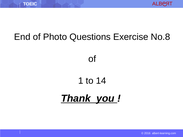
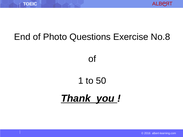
14: 14 -> 50
